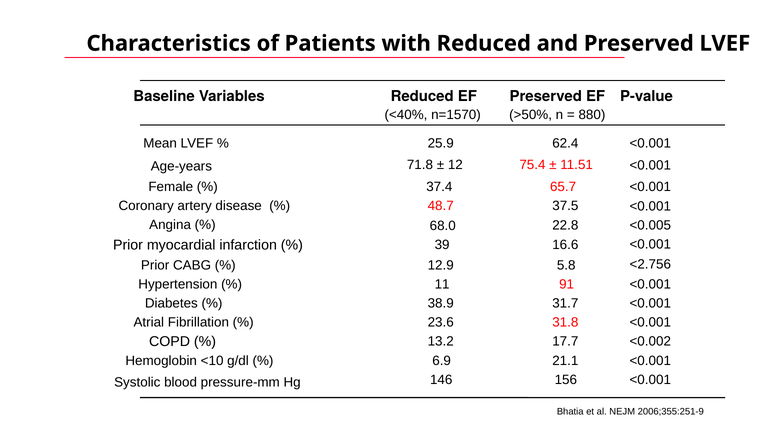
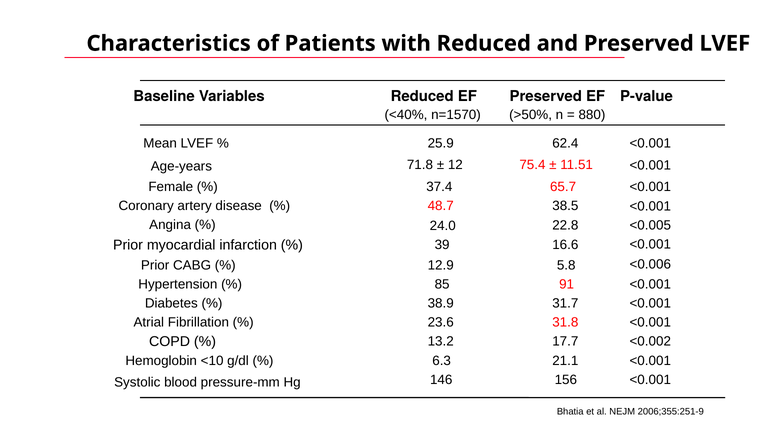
37.5: 37.5 -> 38.5
68.0: 68.0 -> 24.0
<2.756: <2.756 -> <0.006
11: 11 -> 85
6.9: 6.9 -> 6.3
